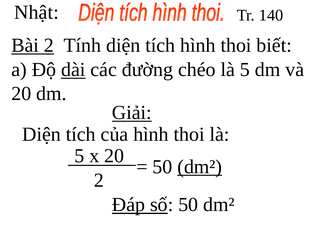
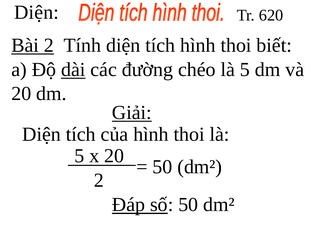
Nhật at (37, 12): Nhật -> Diện
140: 140 -> 620
dm² at (200, 167) underline: present -> none
